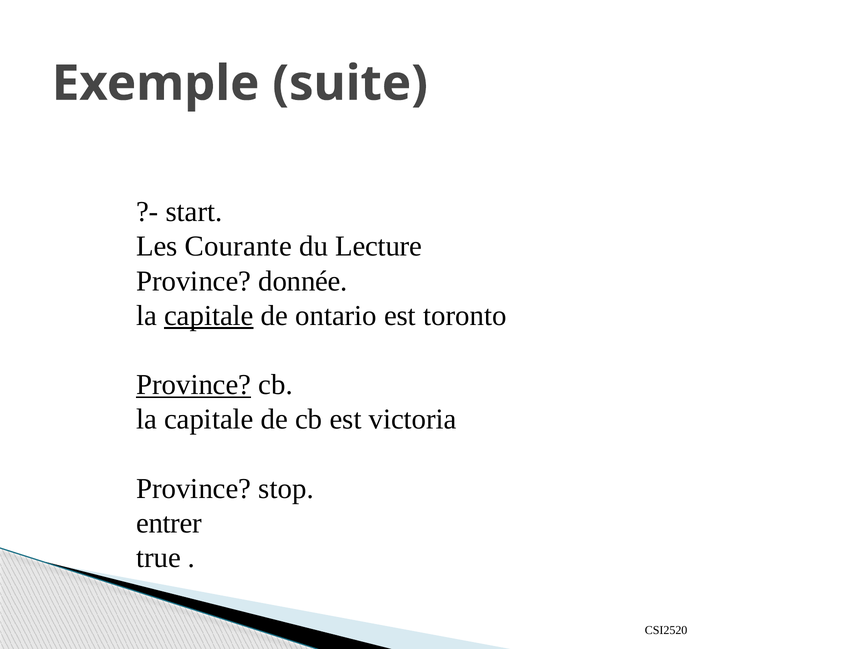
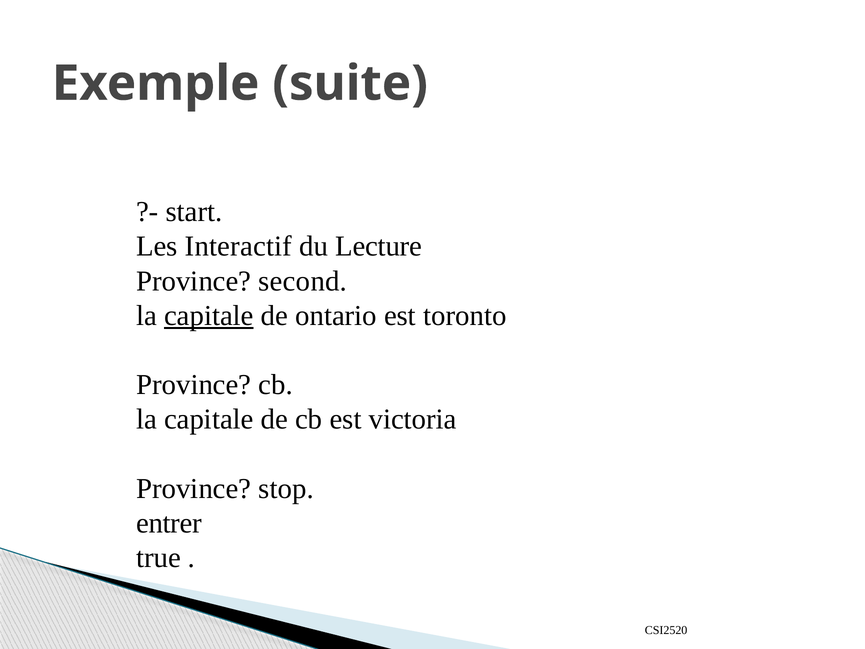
Courante: Courante -> Interactif
donnée: donnée -> second
Province at (194, 385) underline: present -> none
